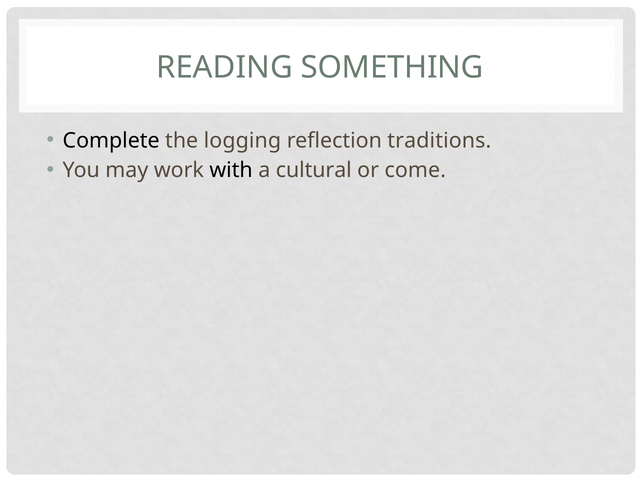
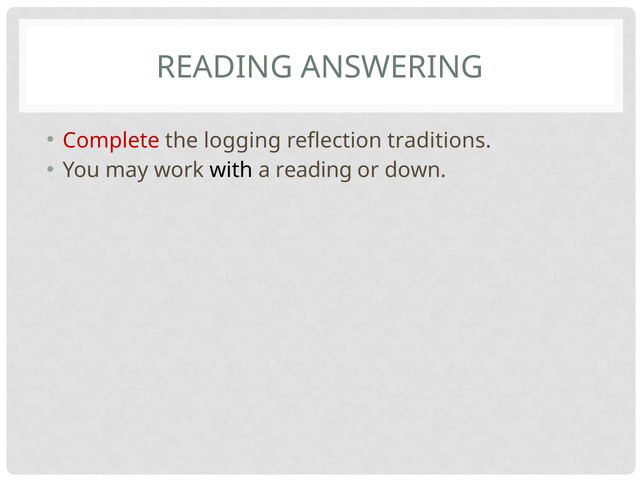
SOMETHING: SOMETHING -> ANSWERING
Complete colour: black -> red
a cultural: cultural -> reading
come: come -> down
